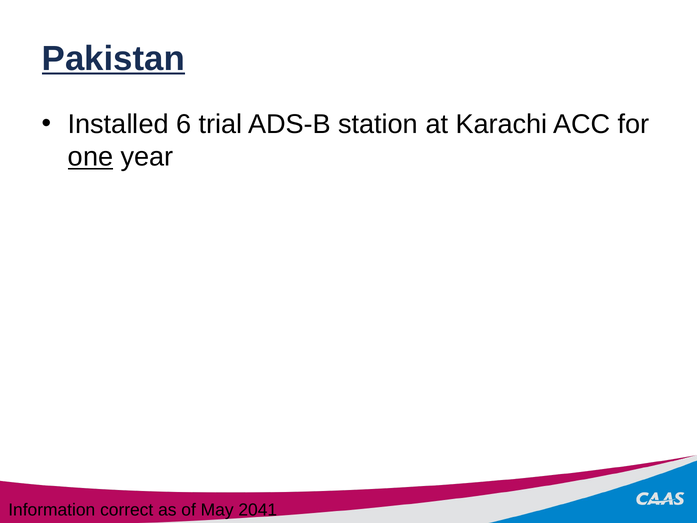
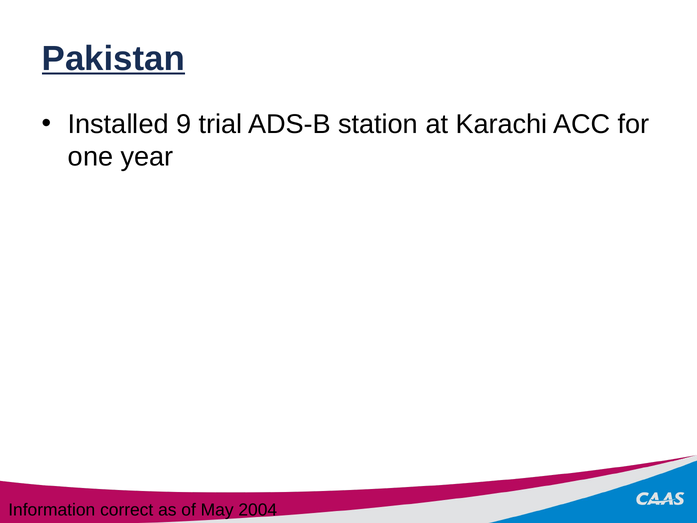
6: 6 -> 9
one underline: present -> none
2041: 2041 -> 2004
